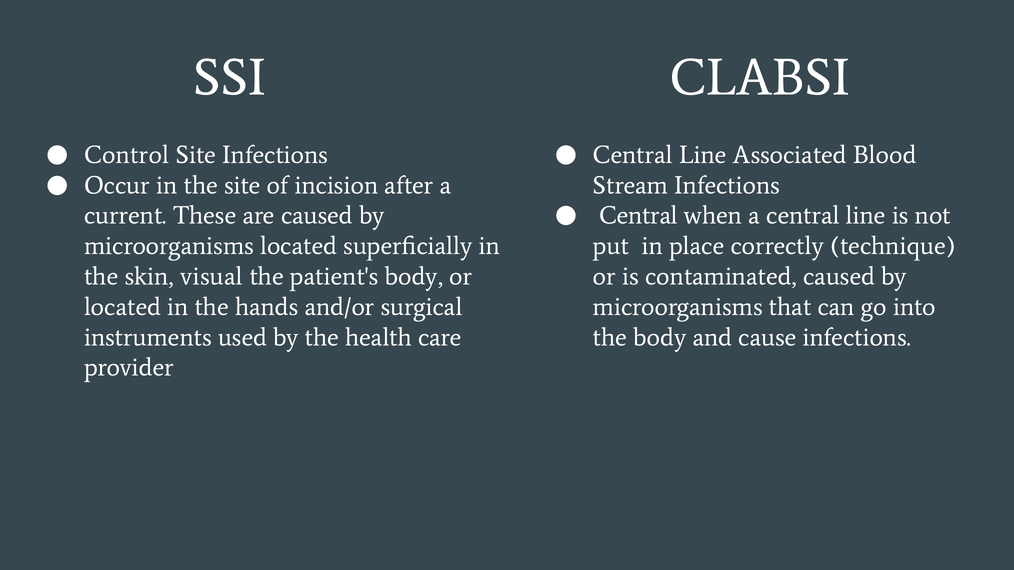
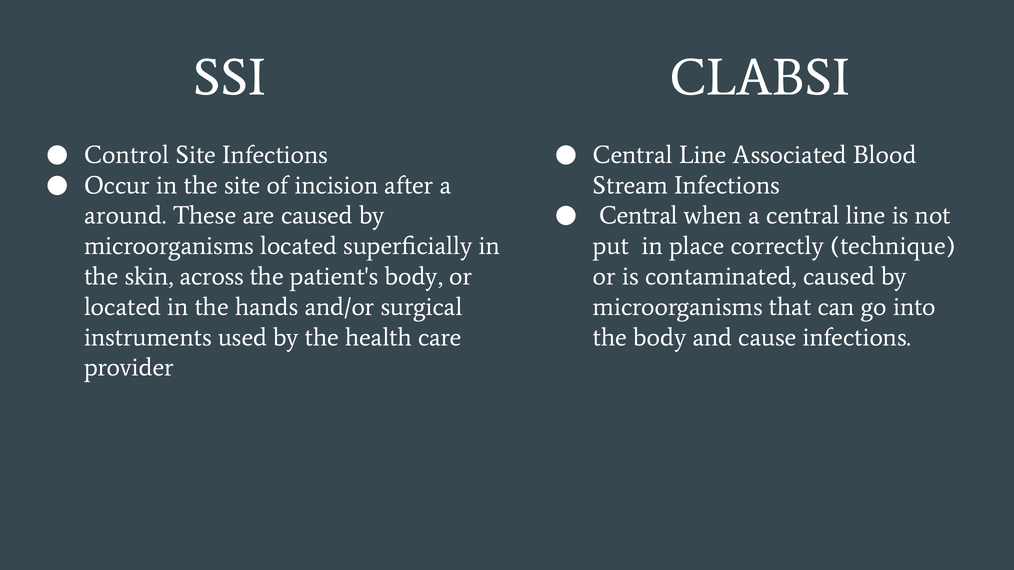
current: current -> around
visual: visual -> across
